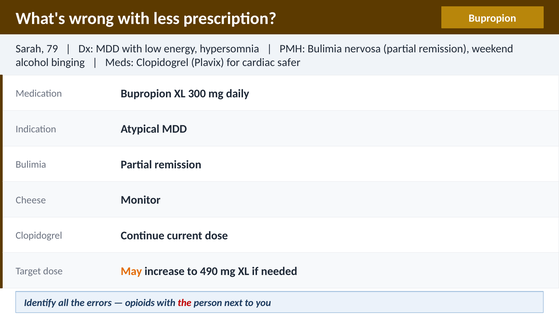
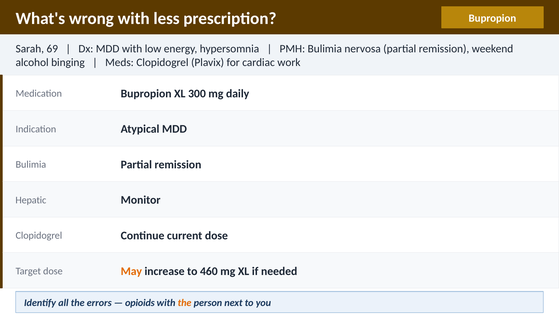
79: 79 -> 69
safer: safer -> work
Cheese: Cheese -> Hepatic
490: 490 -> 460
the at (185, 302) colour: red -> orange
